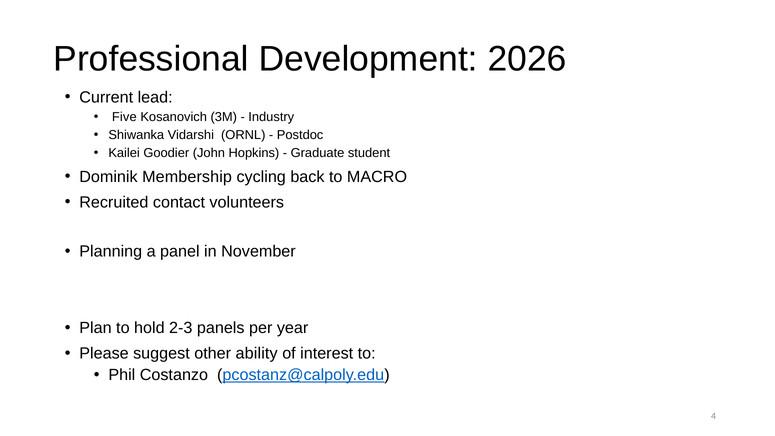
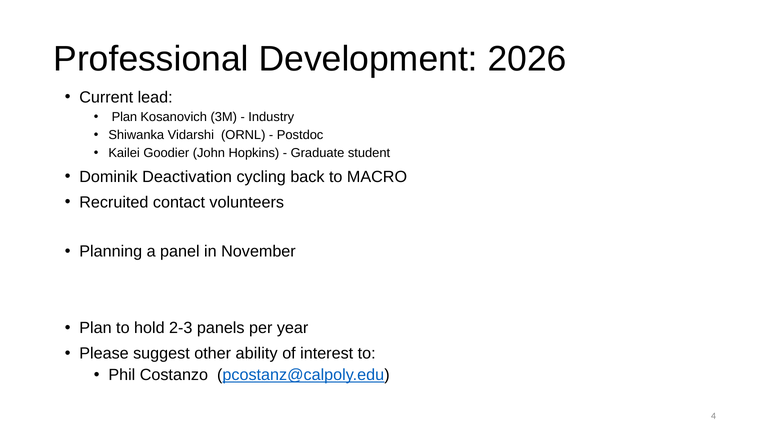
Five at (124, 117): Five -> Plan
Membership: Membership -> Deactivation
